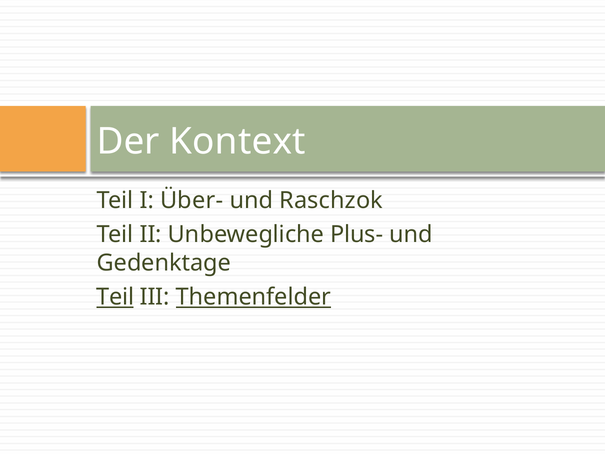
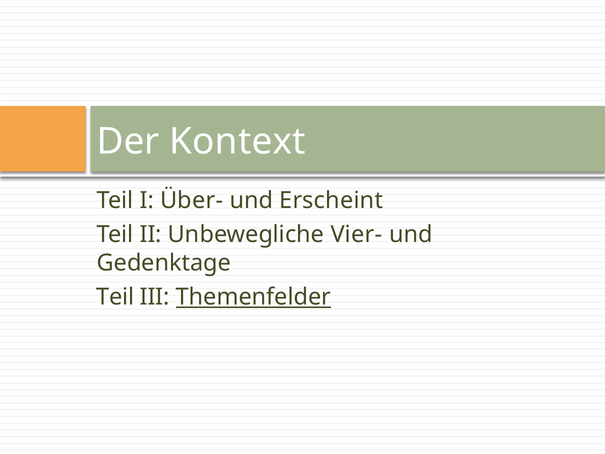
Raschzok: Raschzok -> Erscheint
Plus-: Plus- -> Vier-
Teil at (115, 297) underline: present -> none
